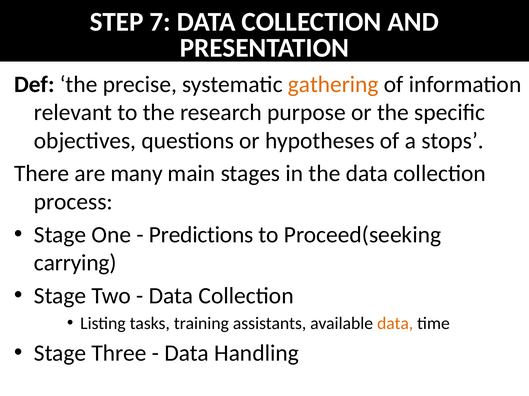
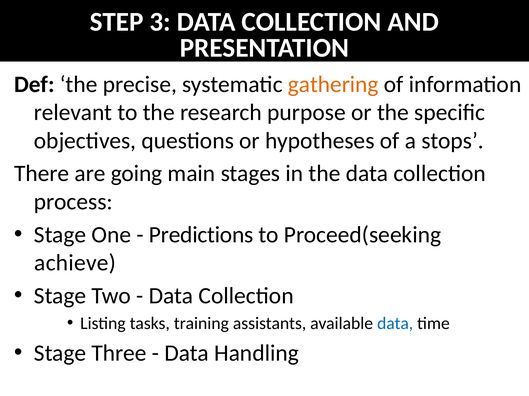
7: 7 -> 3
many: many -> going
carrying: carrying -> achieve
data at (395, 324) colour: orange -> blue
